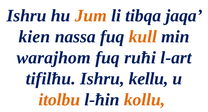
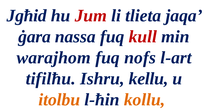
Ishru at (27, 16): Ishru -> Jgħid
Jum colour: orange -> red
tibqa: tibqa -> tlieta
kien: kien -> ġara
kull colour: orange -> red
ruħi: ruħi -> nofs
